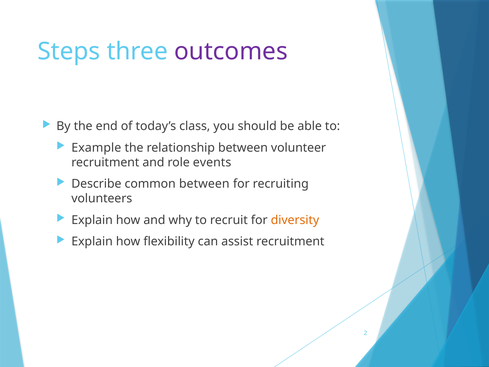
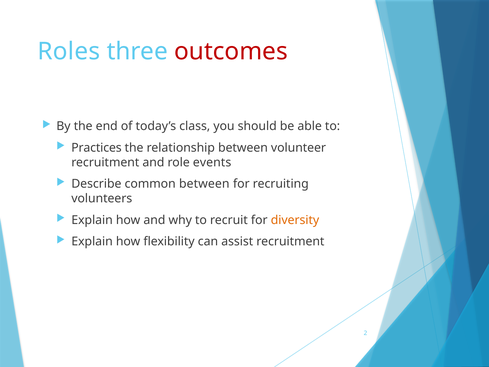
Steps: Steps -> Roles
outcomes colour: purple -> red
Example: Example -> Practices
